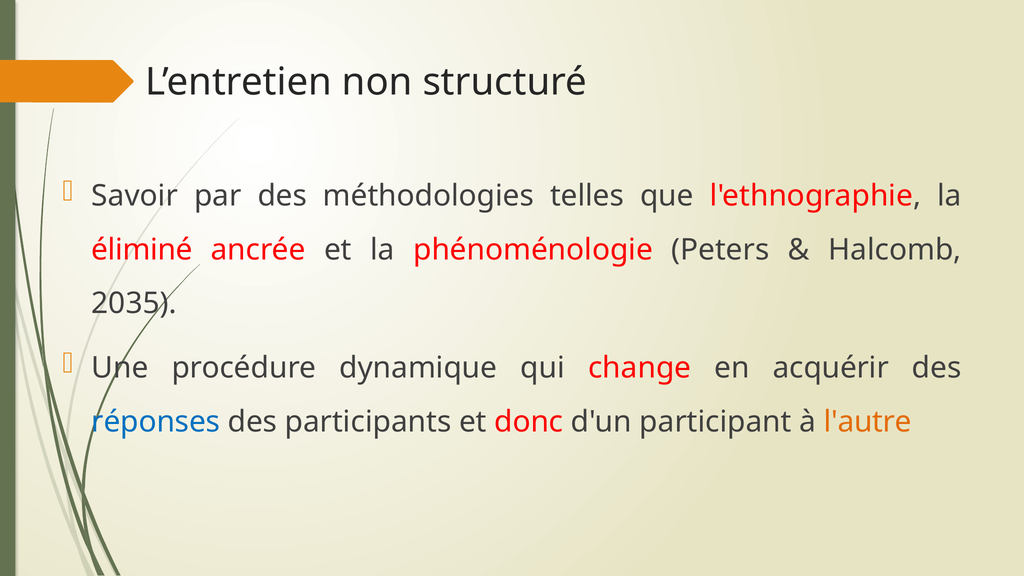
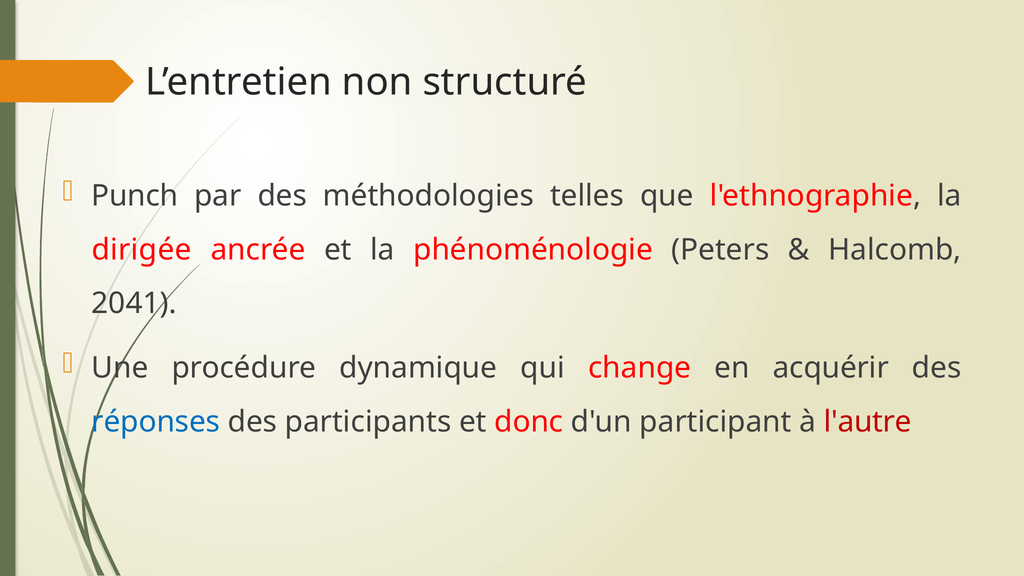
Savoir: Savoir -> Punch
éliminé: éliminé -> dirigée
2035: 2035 -> 2041
l'autre colour: orange -> red
